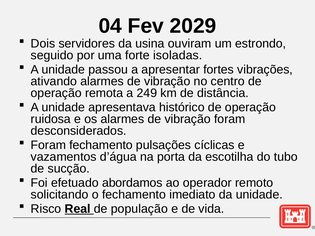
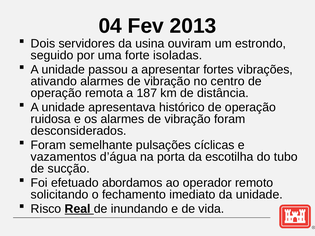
2029: 2029 -> 2013
249: 249 -> 187
Foram fechamento: fechamento -> semelhante
população: população -> inundando
